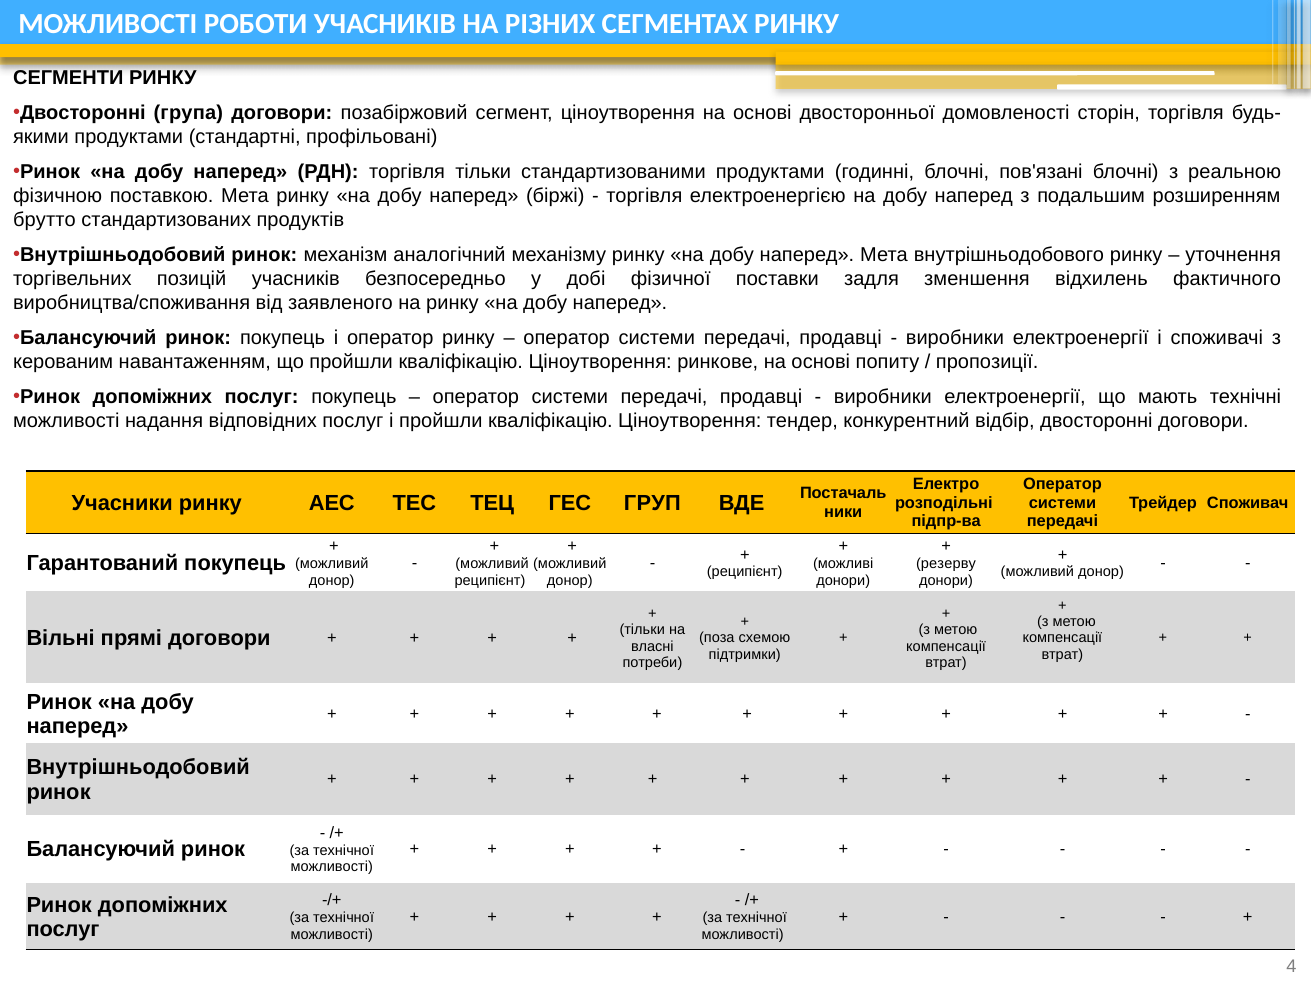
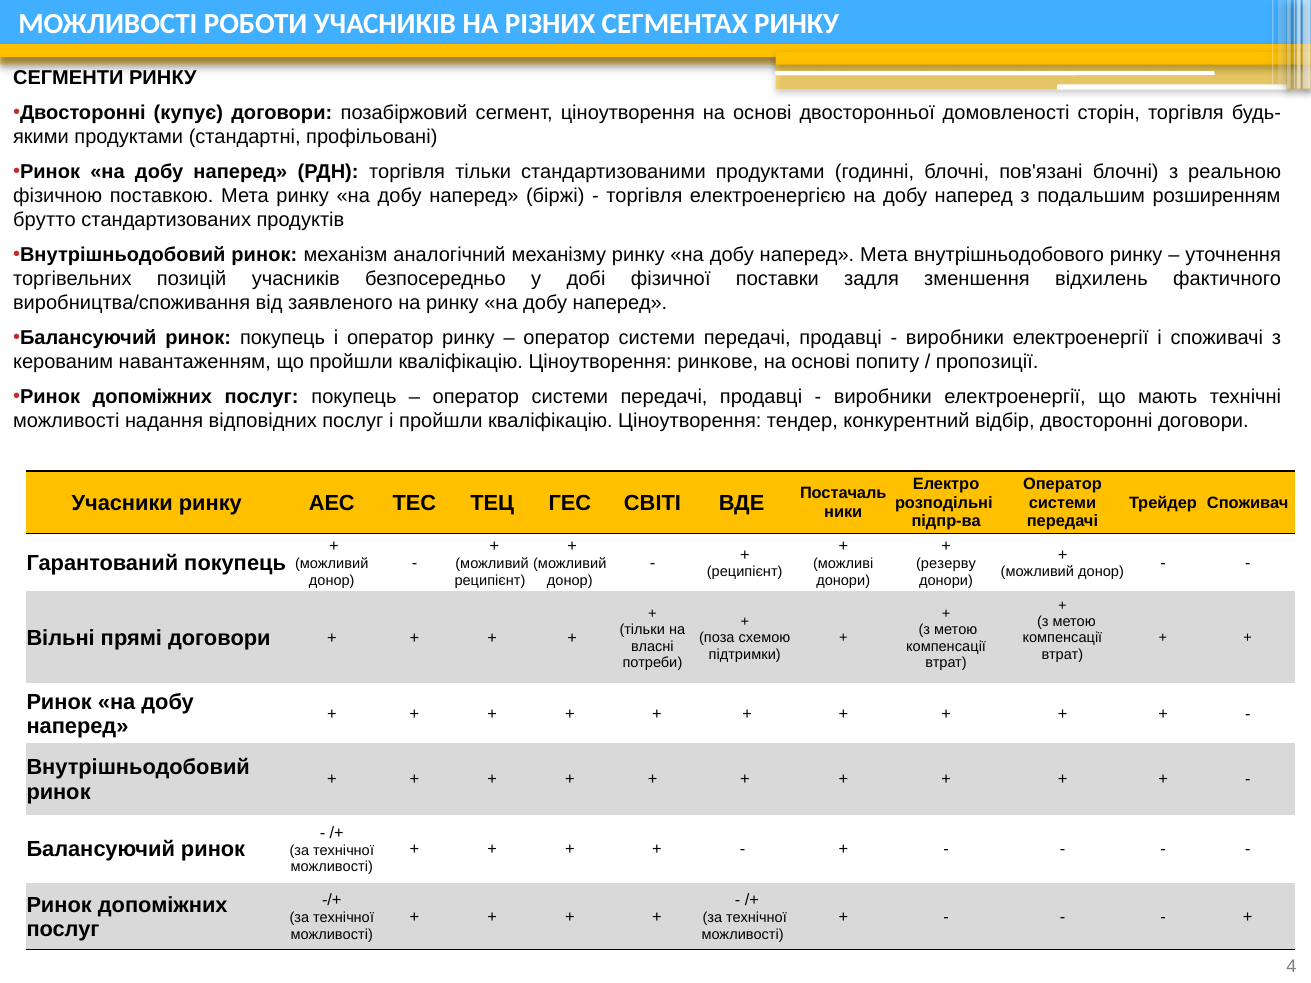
група: група -> купує
ГРУП: ГРУП -> СВІТІ
